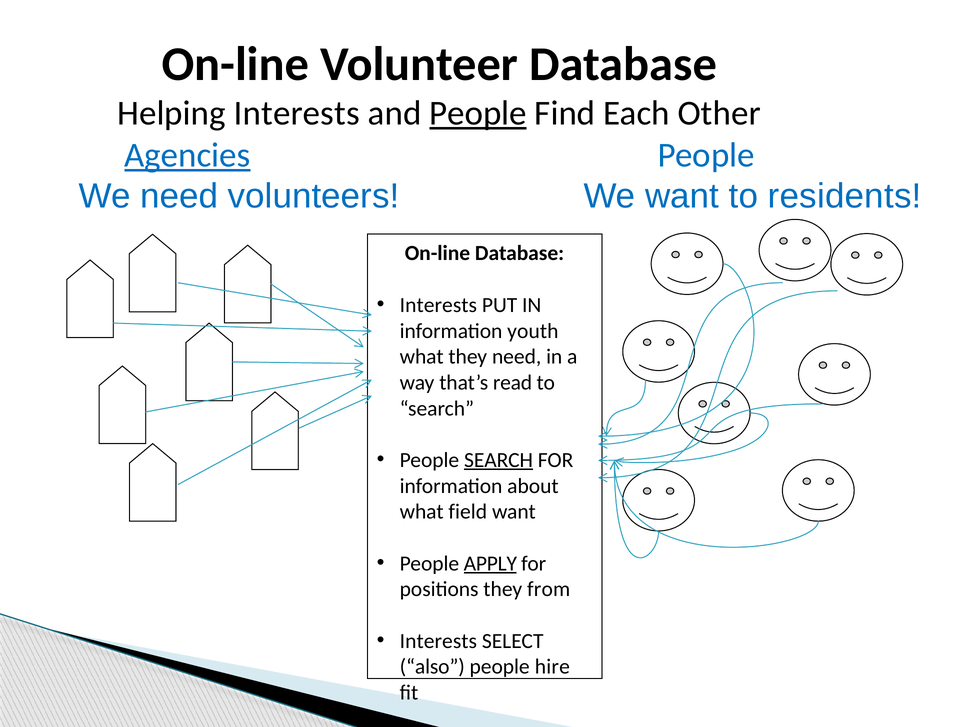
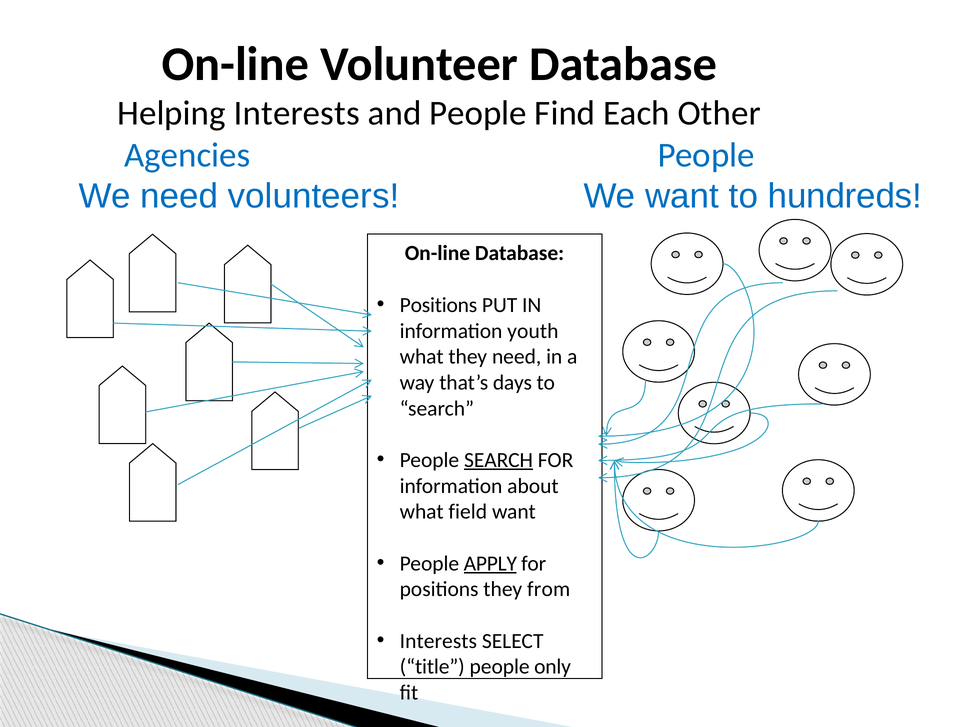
People at (478, 113) underline: present -> none
Agencies underline: present -> none
residents: residents -> hundreds
Interests at (438, 305): Interests -> Positions
read: read -> days
also: also -> title
hire: hire -> only
